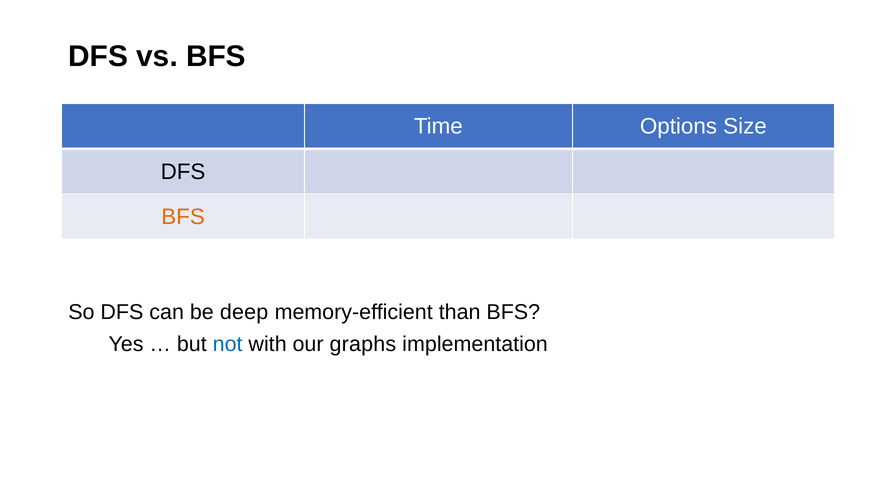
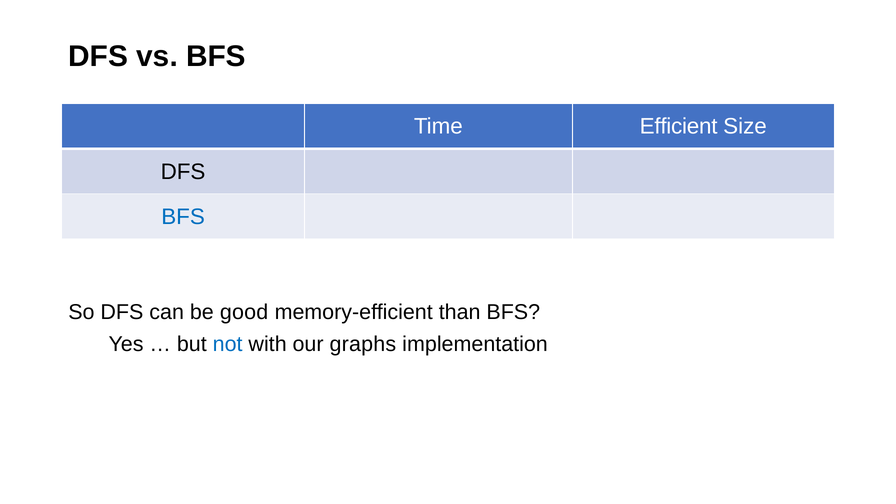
Options: Options -> Efficient
BFS at (183, 217) colour: orange -> blue
deep: deep -> good
